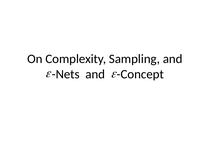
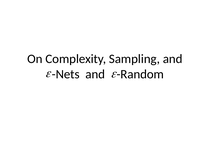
Concept: Concept -> Random
